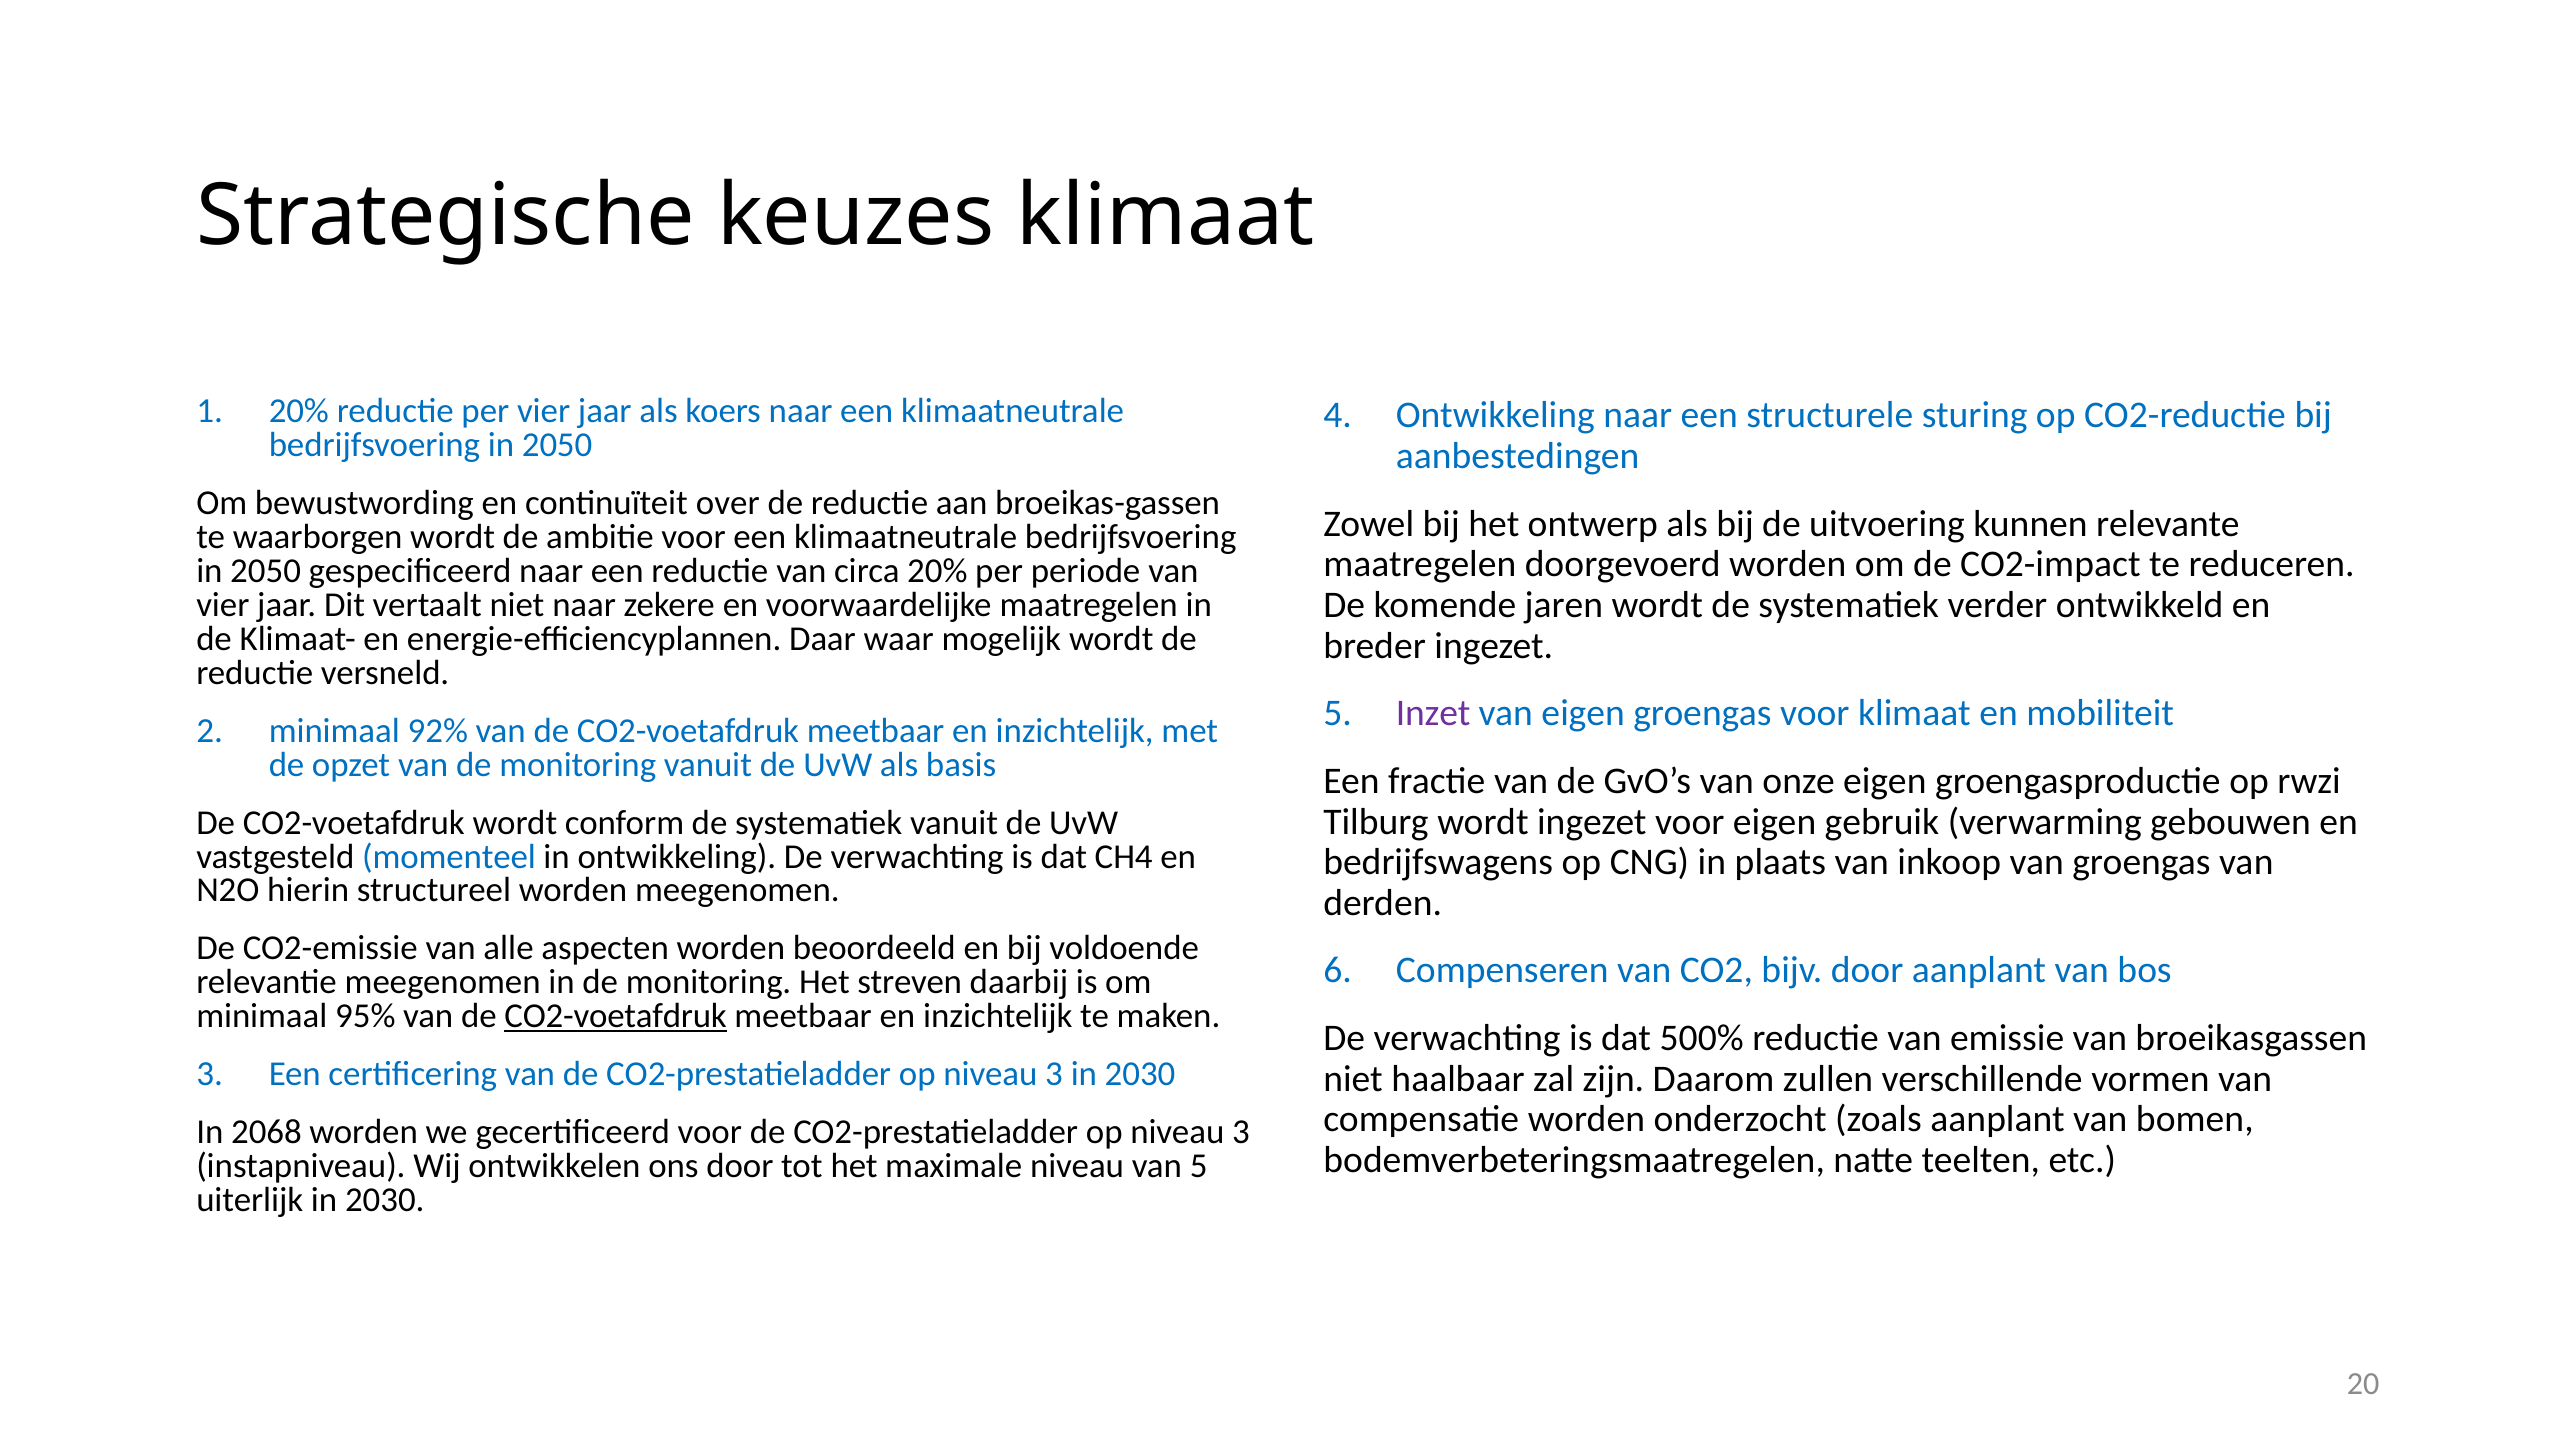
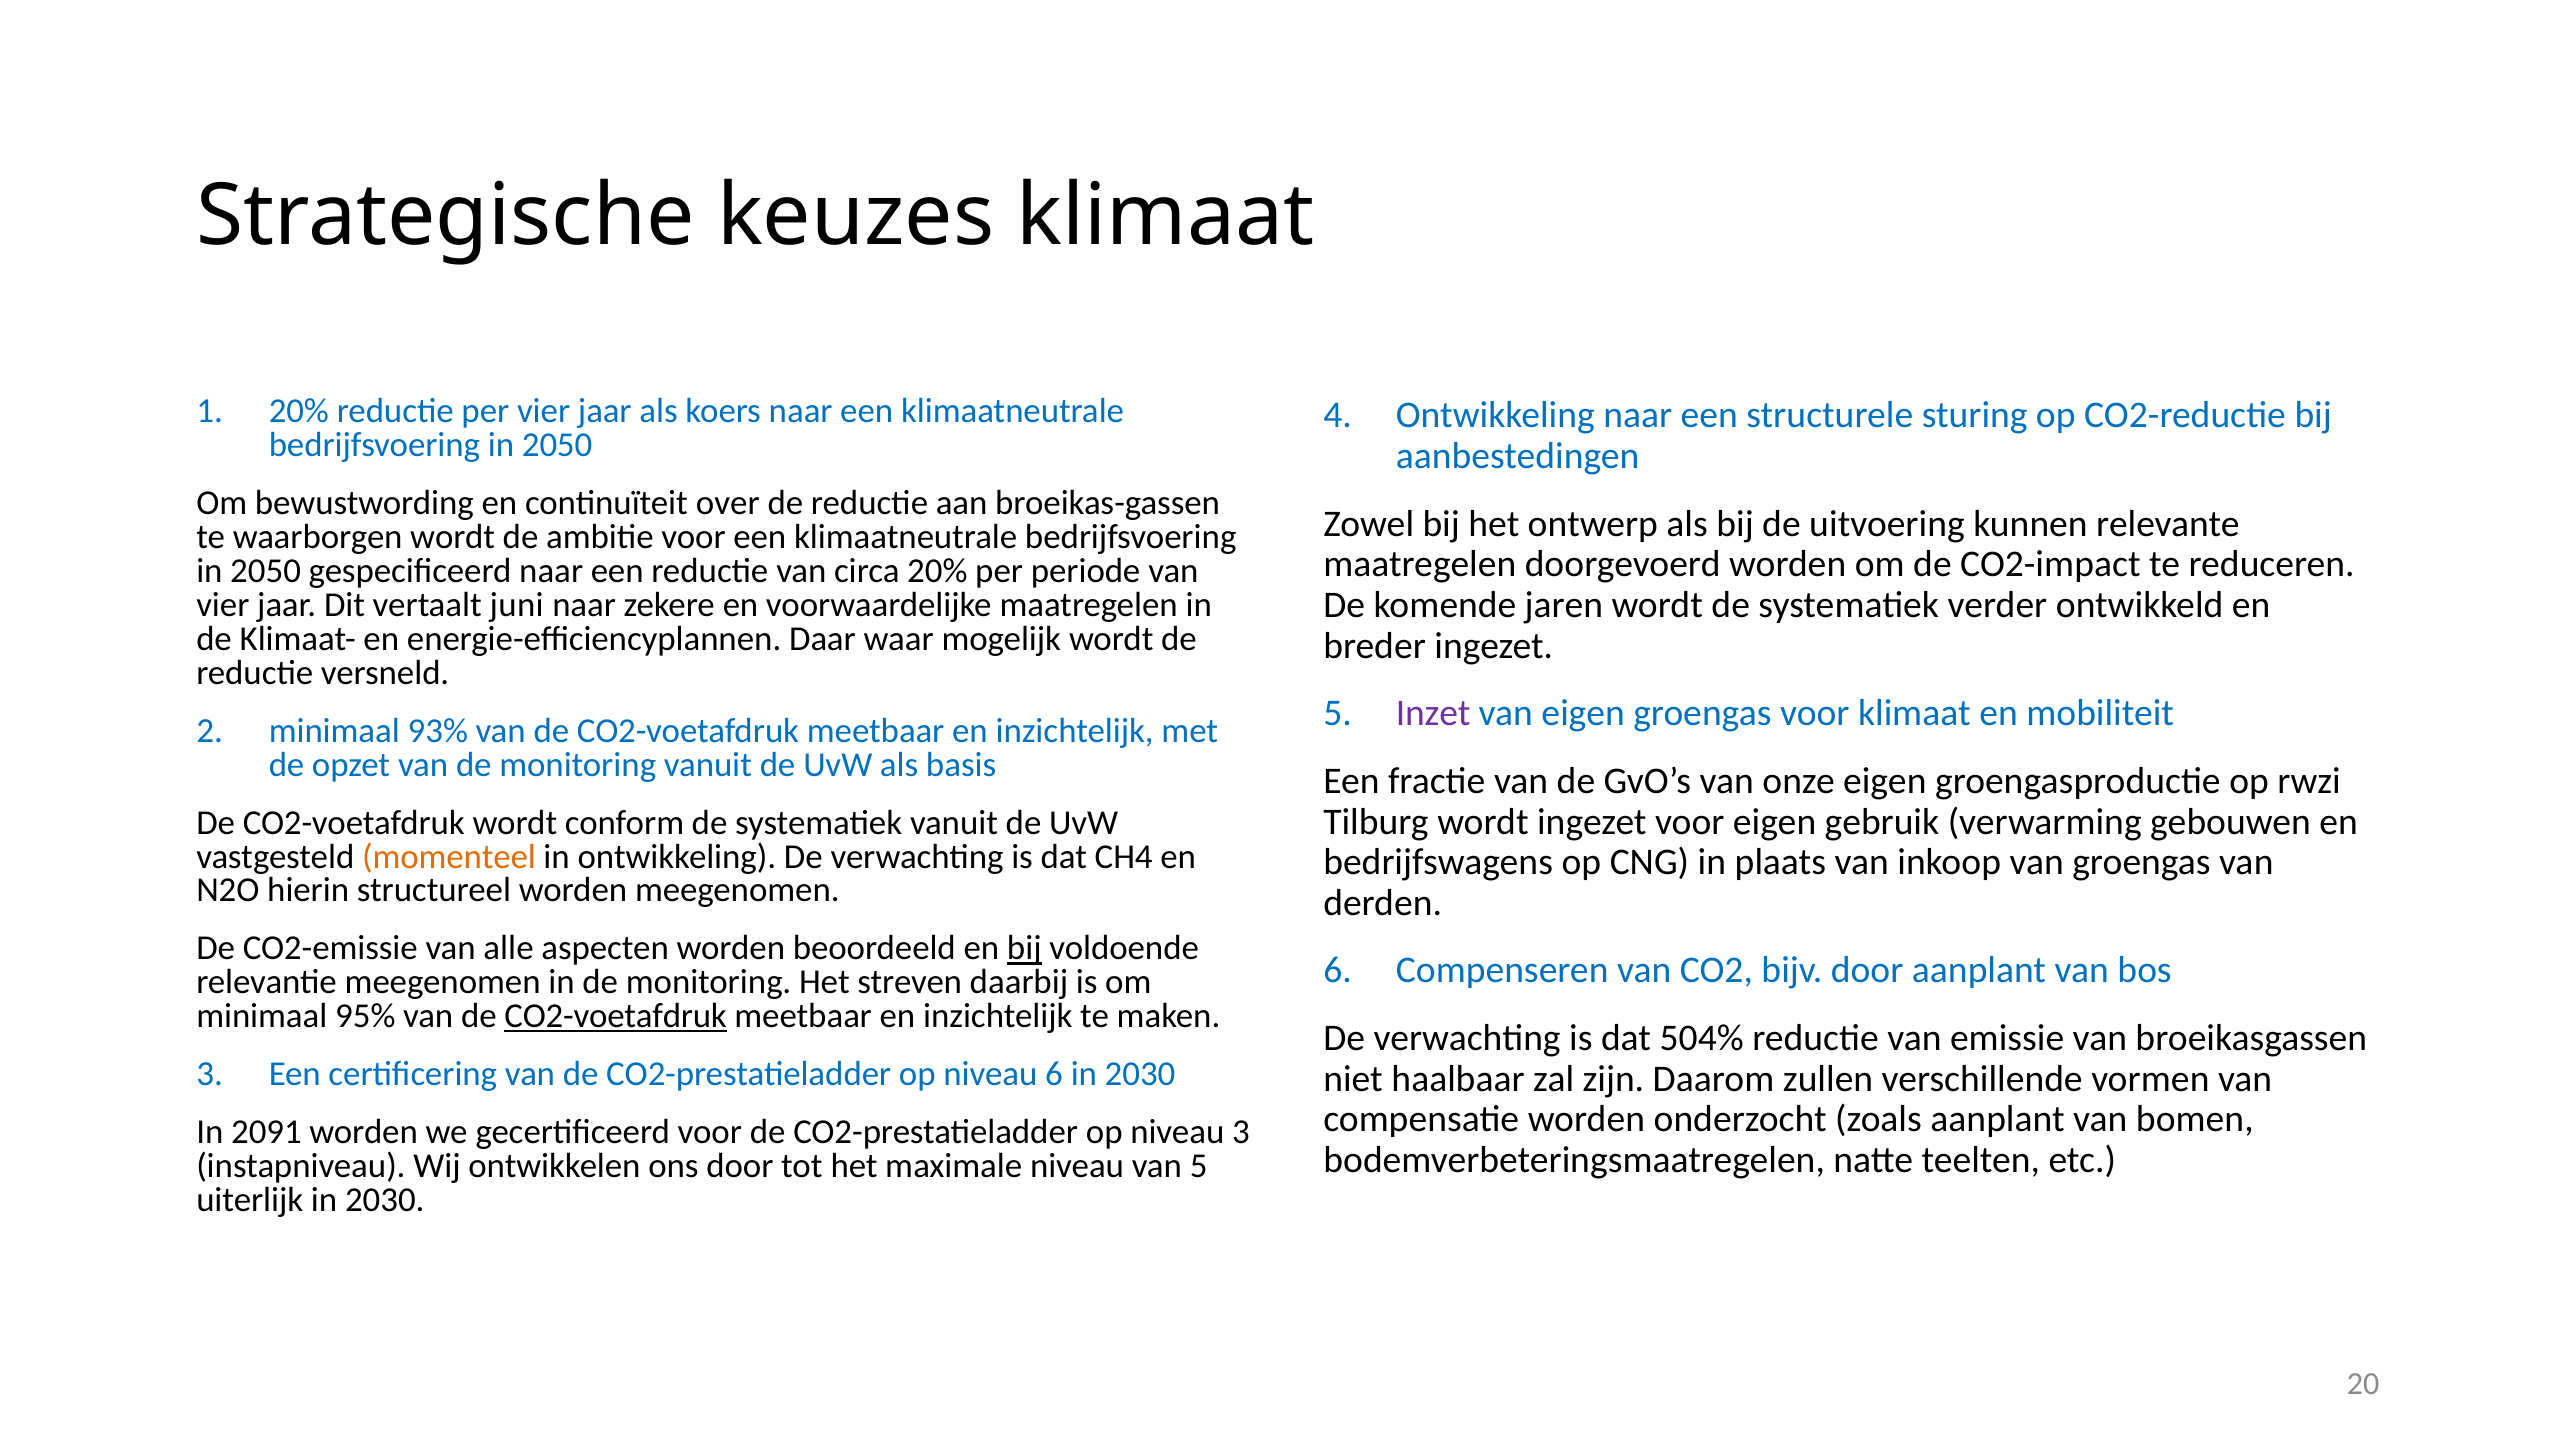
vertaalt niet: niet -> juni
92%: 92% -> 93%
momenteel colour: blue -> orange
bij at (1024, 948) underline: none -> present
500%: 500% -> 504%
3 at (1054, 1074): 3 -> 6
2068: 2068 -> 2091
